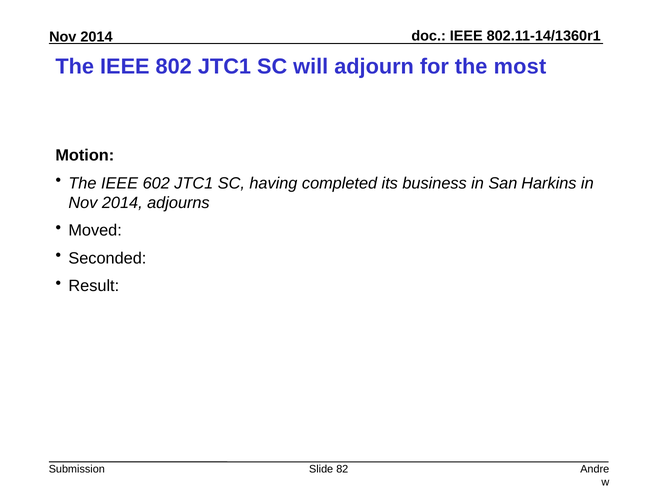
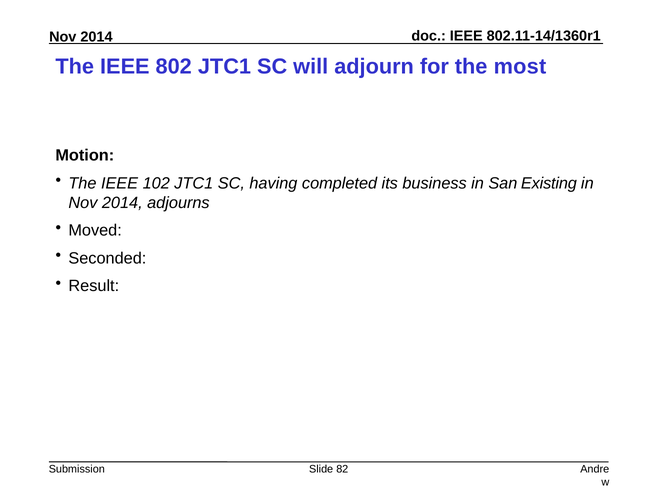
602: 602 -> 102
Harkins: Harkins -> Existing
